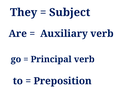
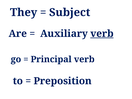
verb at (102, 34) underline: none -> present
